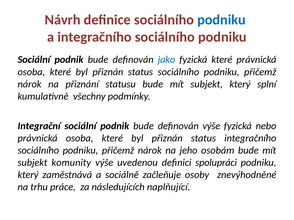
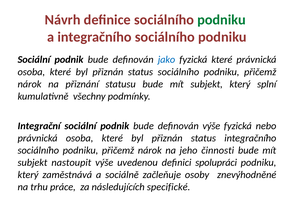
podniku at (222, 20) colour: blue -> green
osobám: osobám -> činnosti
komunity: komunity -> nastoupit
naplňující: naplňující -> specifické
